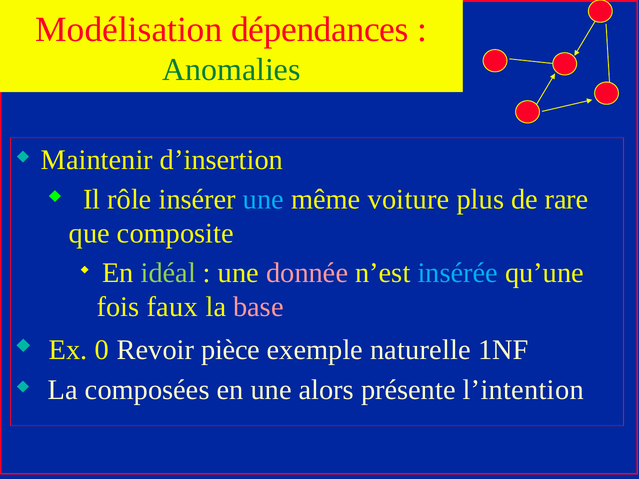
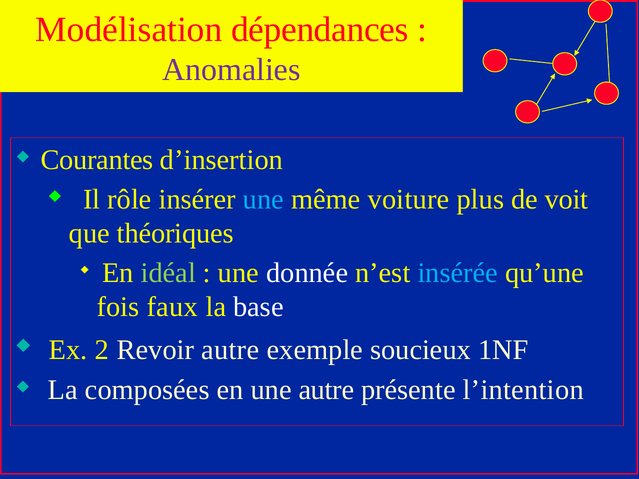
Anomalies colour: green -> purple
Maintenir: Maintenir -> Courantes
rare: rare -> voit
composite: composite -> théoriques
donnée colour: pink -> white
base colour: pink -> white
0: 0 -> 2
Revoir pièce: pièce -> autre
naturelle: naturelle -> soucieux
une alors: alors -> autre
